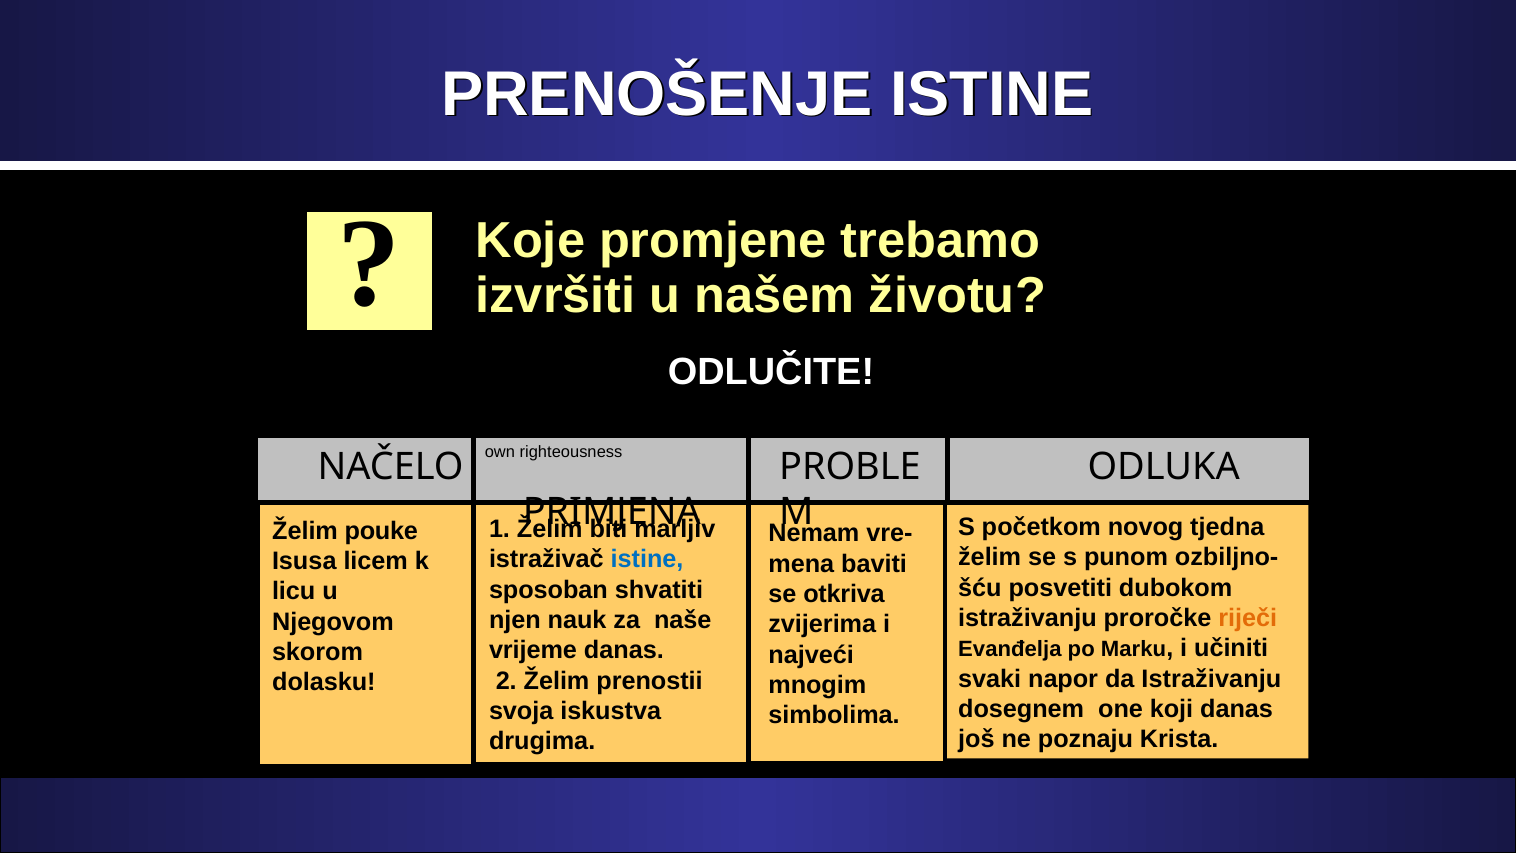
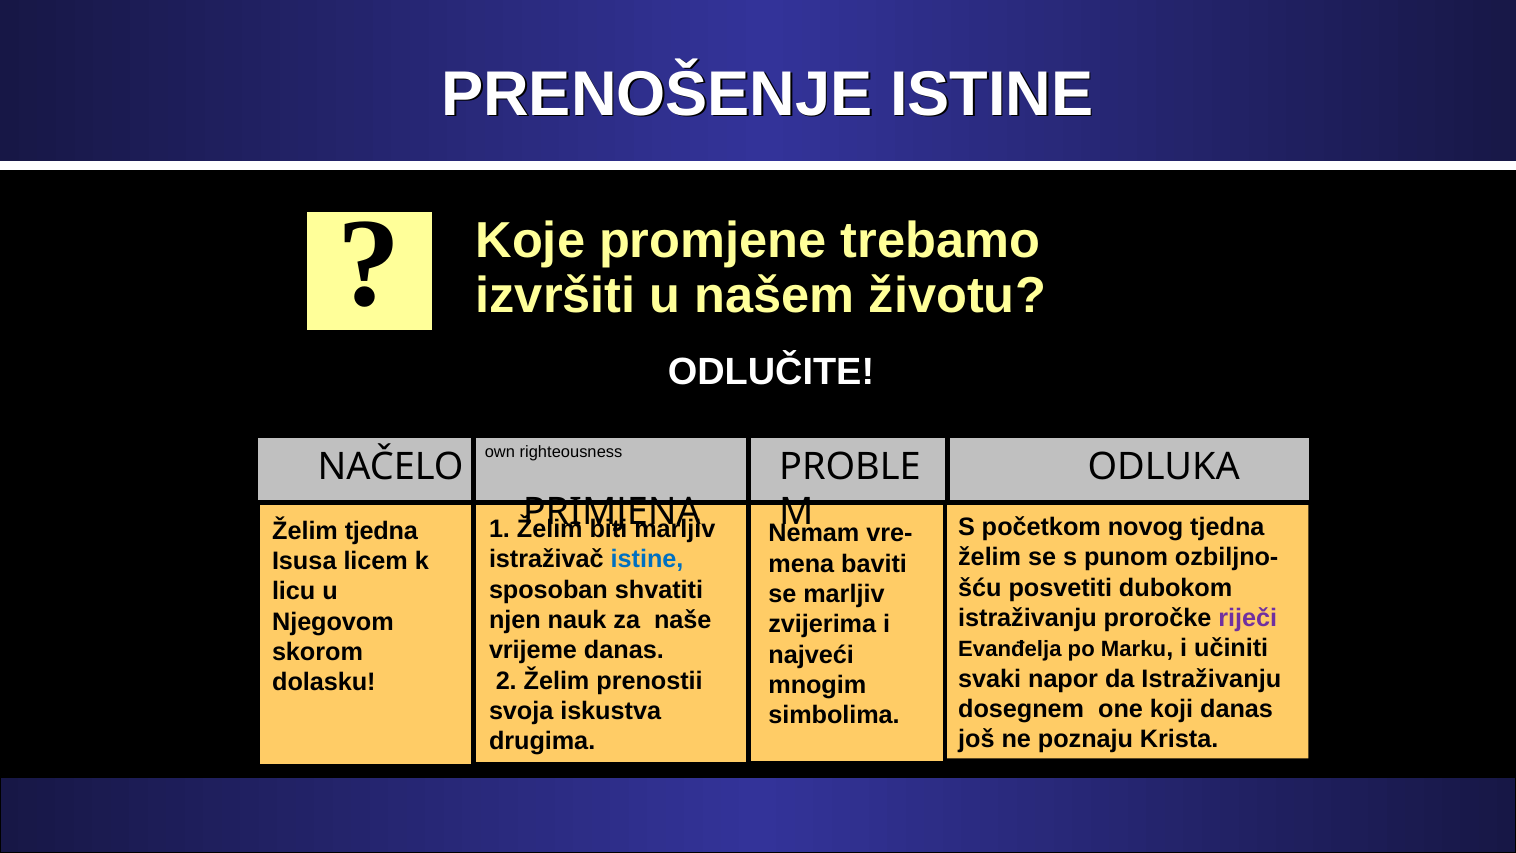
Želim pouke: pouke -> tjedna
se otkriva: otkriva -> marljiv
riječi colour: orange -> purple
